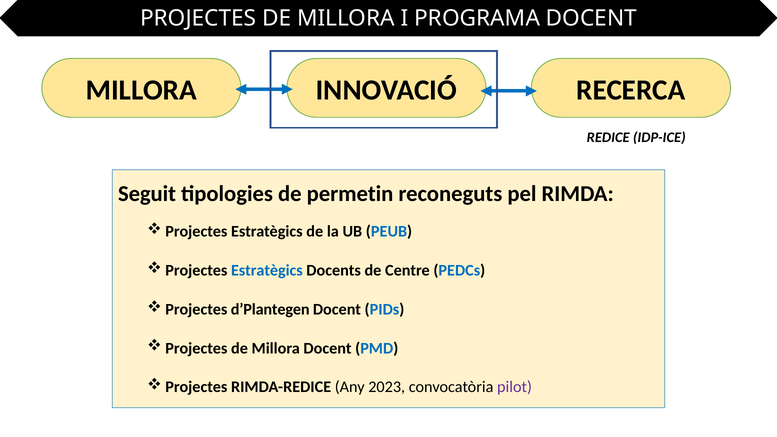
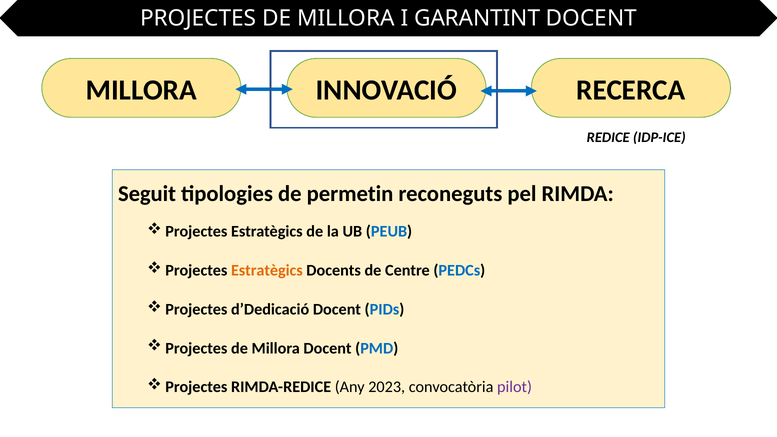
PROGRAMA: PROGRAMA -> GARANTINT
Estratègics at (267, 270) colour: blue -> orange
d’Plantegen: d’Plantegen -> d’Dedicació
